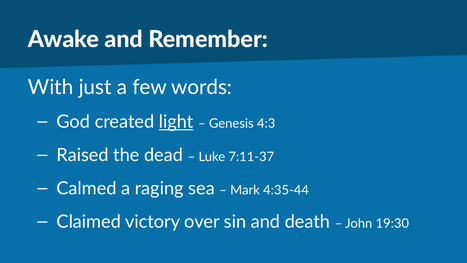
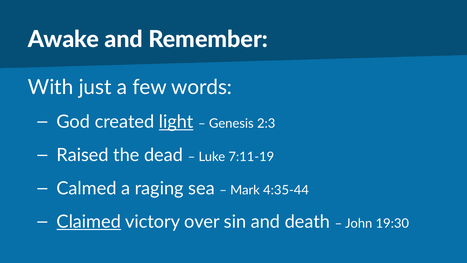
4:3: 4:3 -> 2:3
7:11-37: 7:11-37 -> 7:11-19
Claimed underline: none -> present
